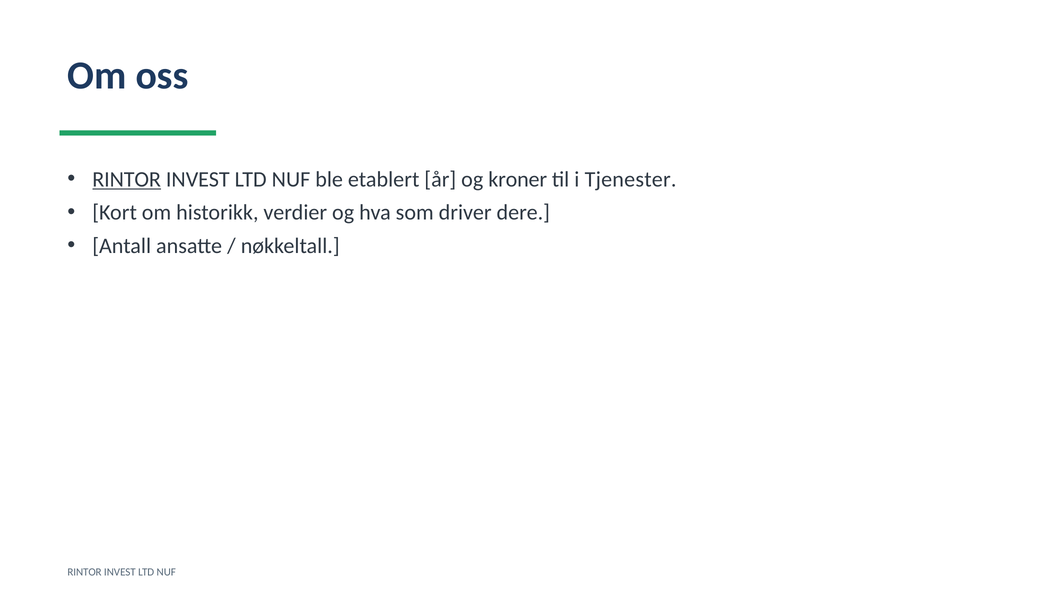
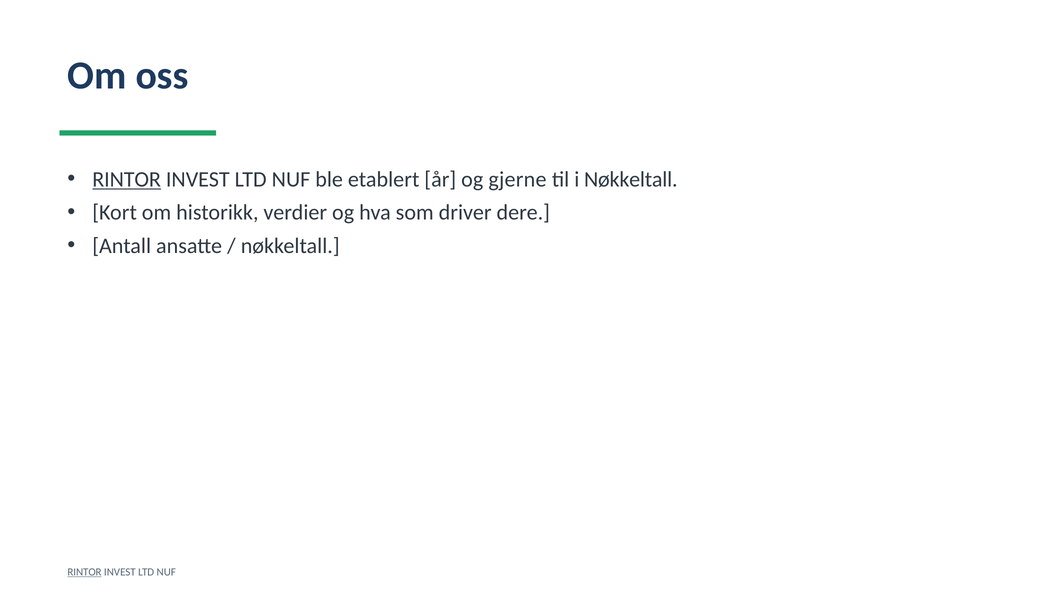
kroner: kroner -> gjerne
i Tjenester: Tjenester -> Nøkkeltall
RINTOR at (85, 572) underline: none -> present
